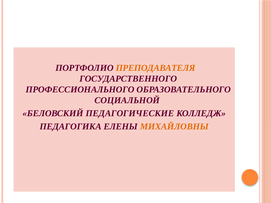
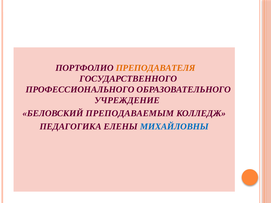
СОЦИАЛЬНОЙ: СОЦИАЛЬНОЙ -> УЧРЕЖДЕНИЕ
ПЕДАГОГИЧЕСКИЕ: ПЕДАГОГИЧЕСКИЕ -> ПРЕПОДАВАЕМЫМ
МИХАЙЛОВНЫ colour: orange -> blue
